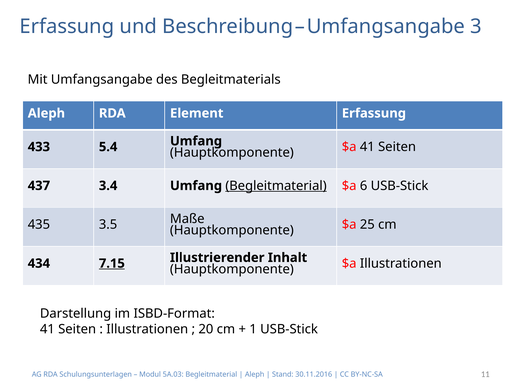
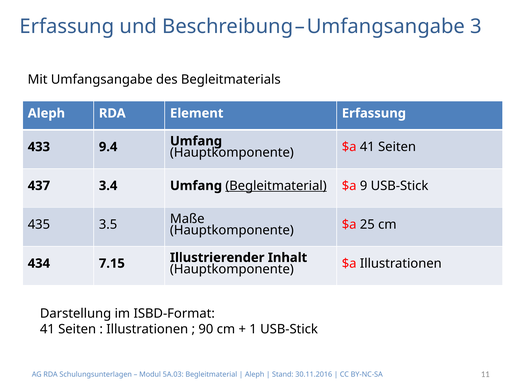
5.4: 5.4 -> 9.4
6: 6 -> 9
7.15 underline: present -> none
20: 20 -> 90
